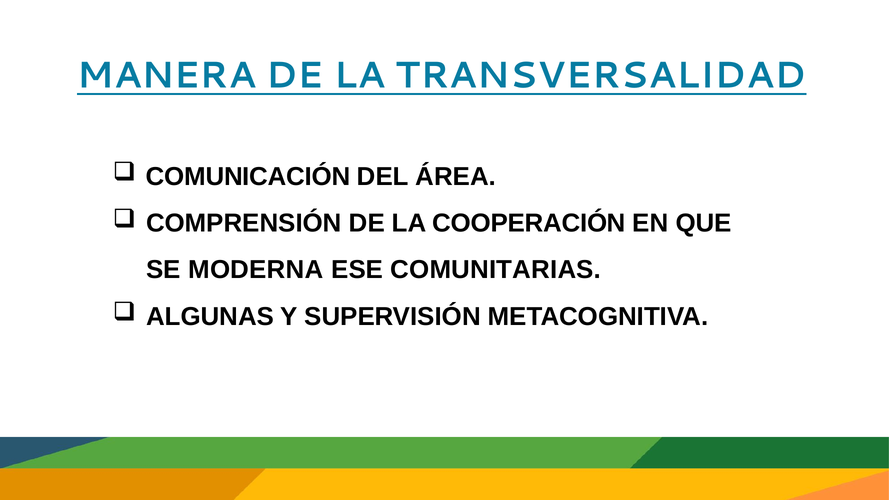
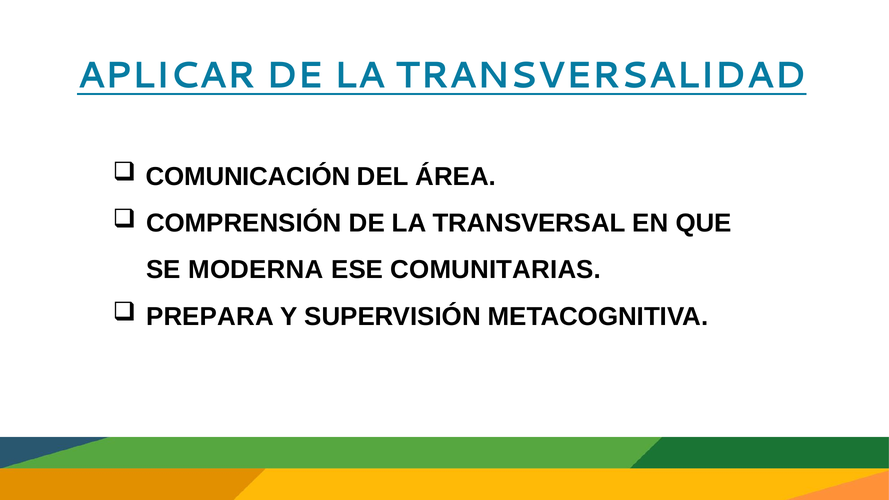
MANERA: MANERA -> APLICAR
COOPERACIÓN: COOPERACIÓN -> TRANSVERSAL
ALGUNAS: ALGUNAS -> PREPARA
